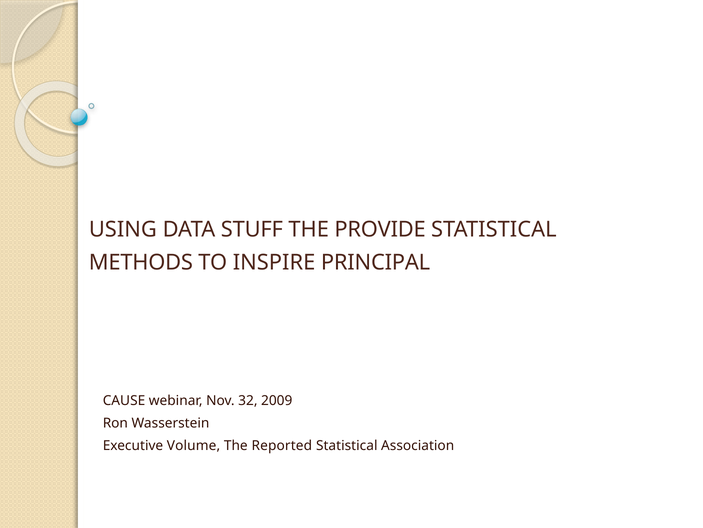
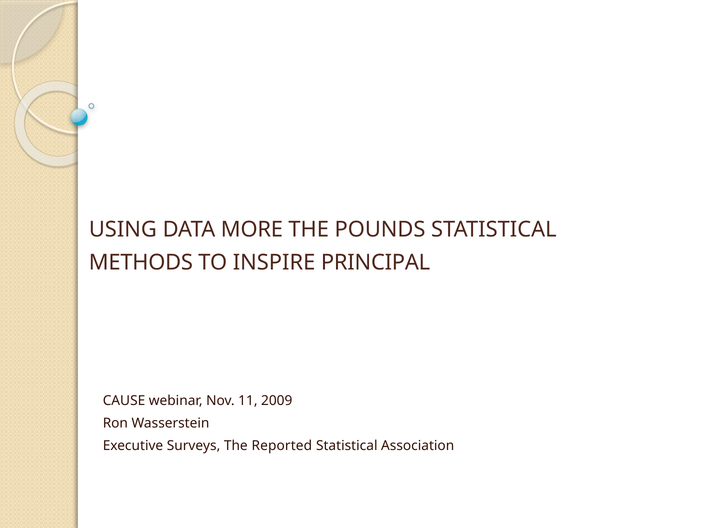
STUFF: STUFF -> MORE
PROVIDE: PROVIDE -> POUNDS
32: 32 -> 11
Volume: Volume -> Surveys
